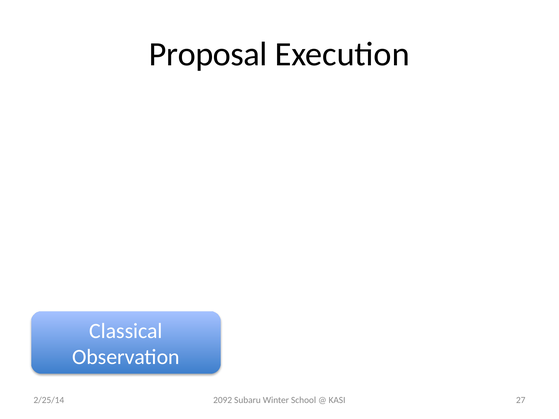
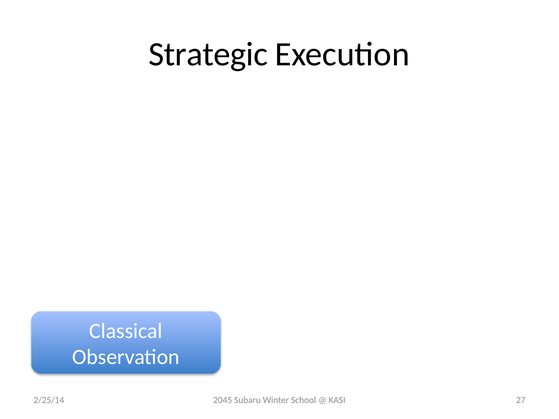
Proposal: Proposal -> Strategic
2092: 2092 -> 2045
